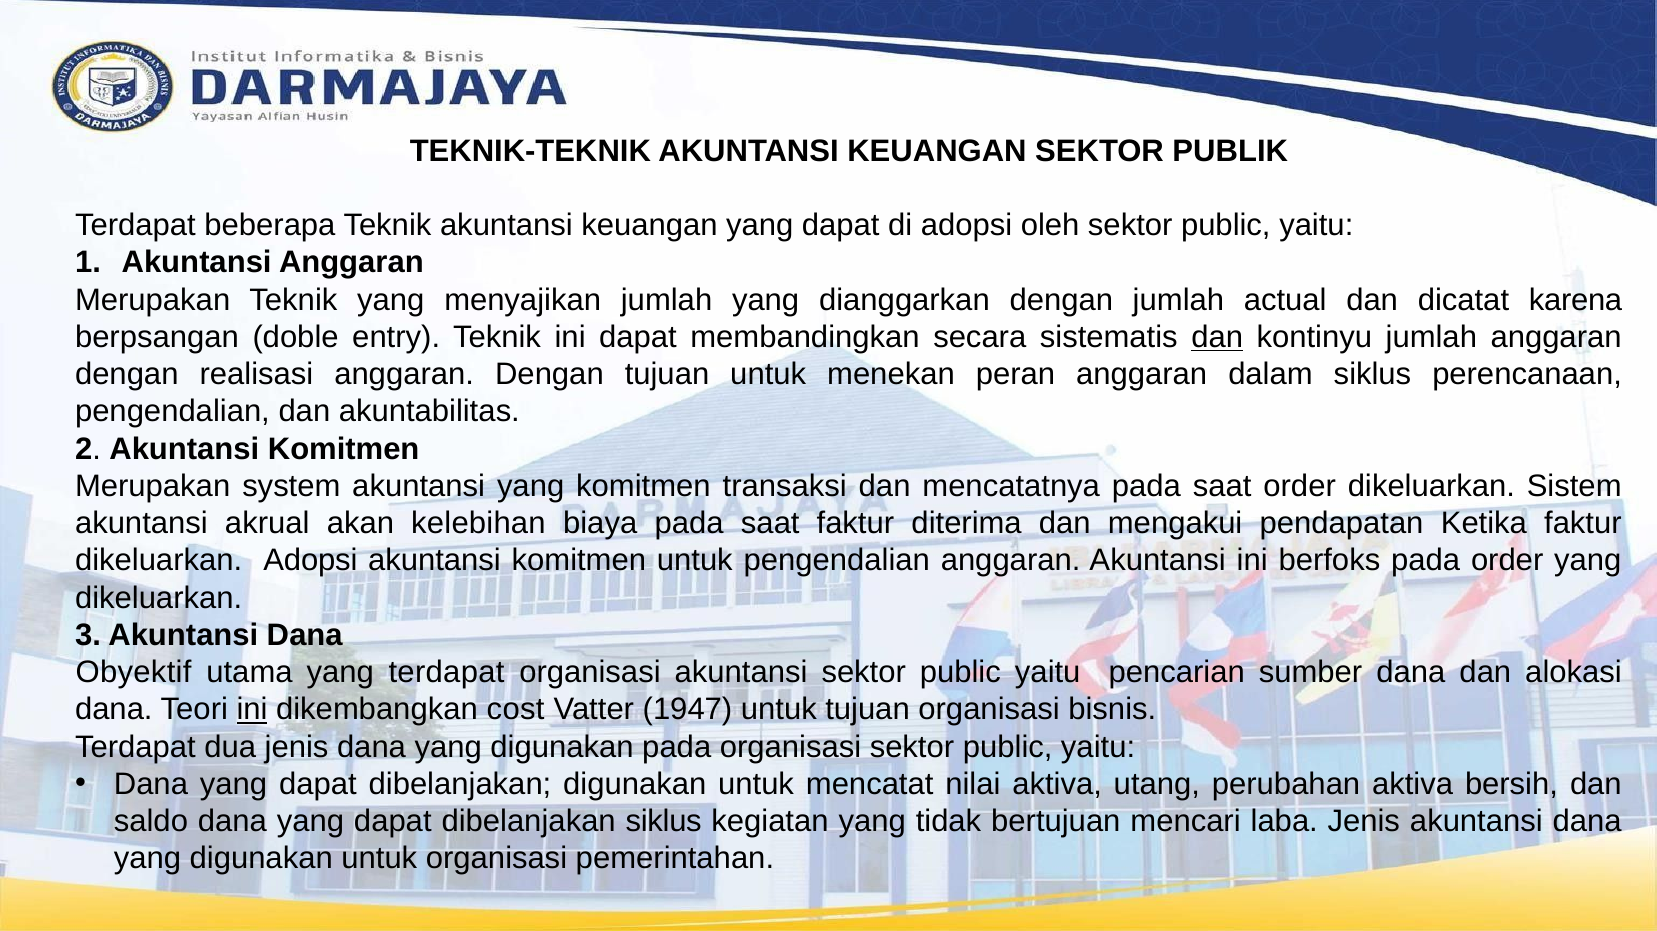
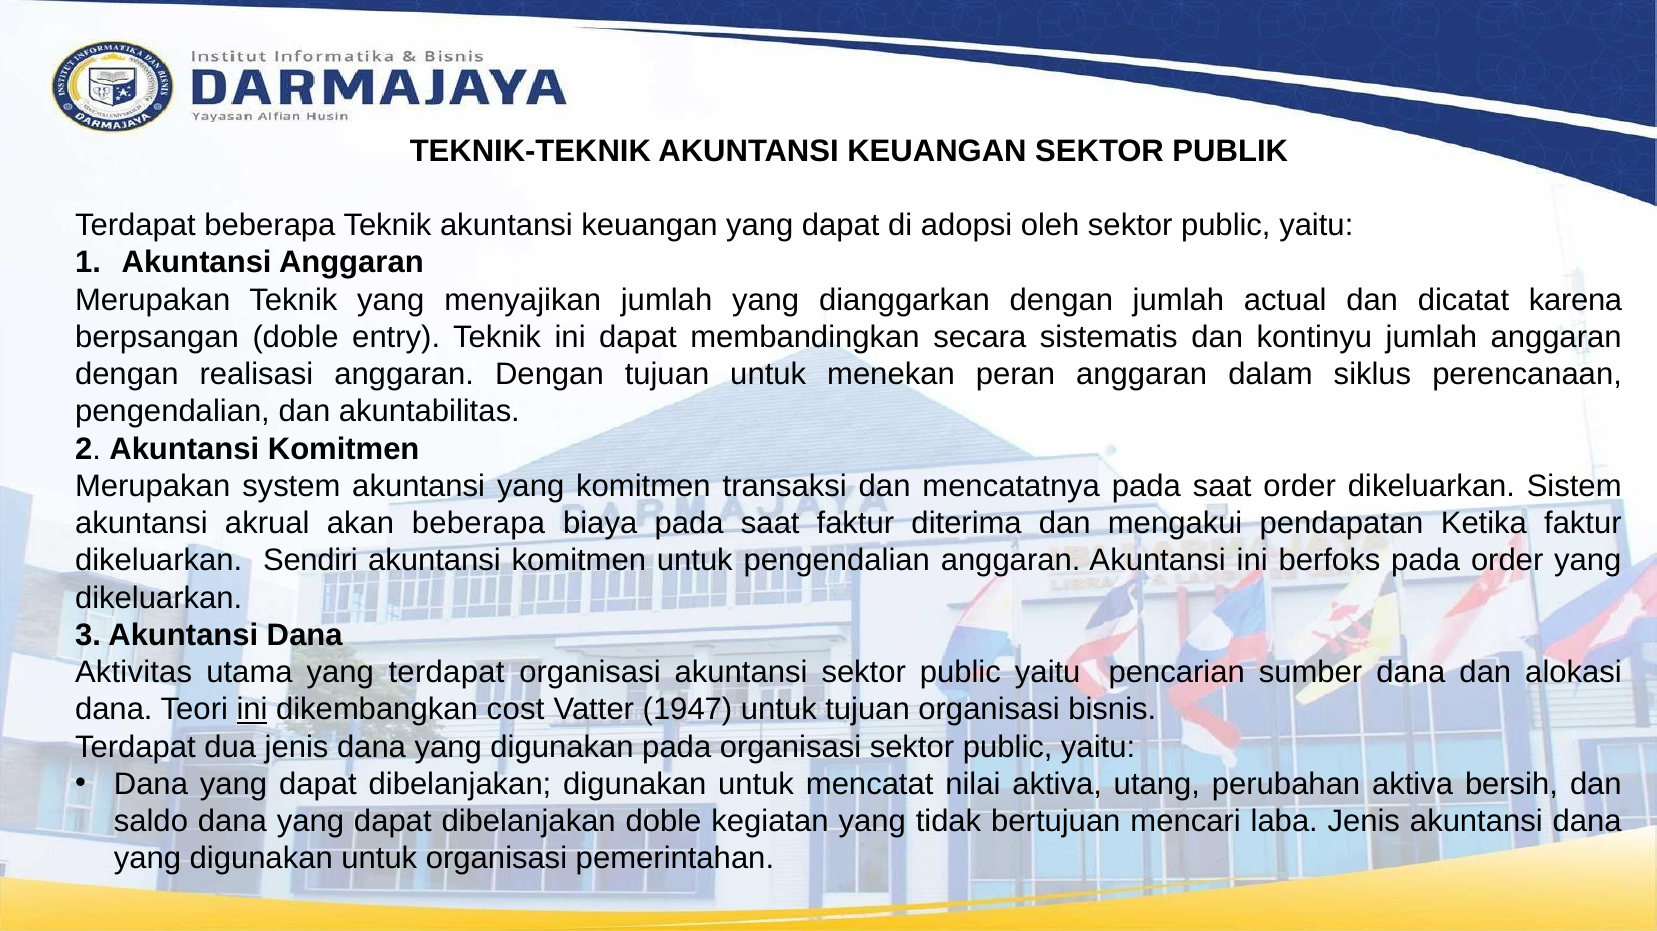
dan at (1217, 337) underline: present -> none
akan kelebihan: kelebihan -> beberapa
dikeluarkan Adopsi: Adopsi -> Sendiri
Obyektif: Obyektif -> Aktivitas
dibelanjakan siklus: siklus -> doble
